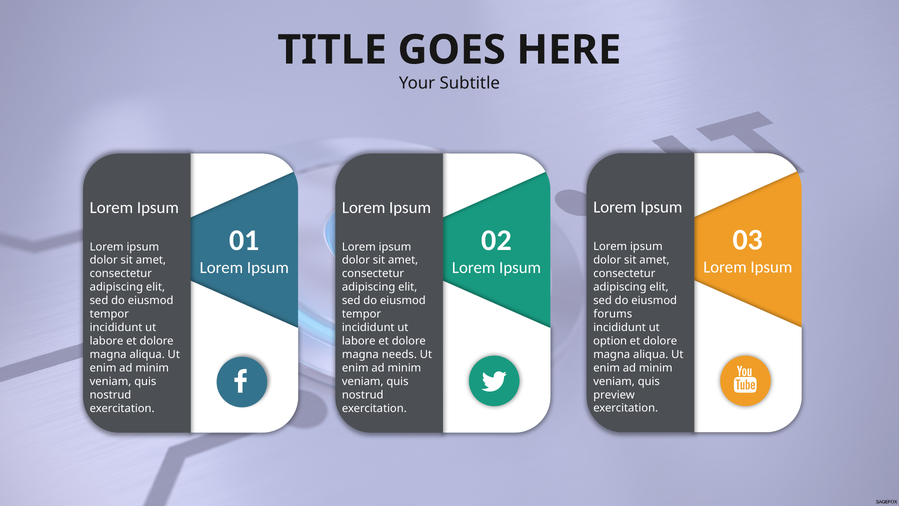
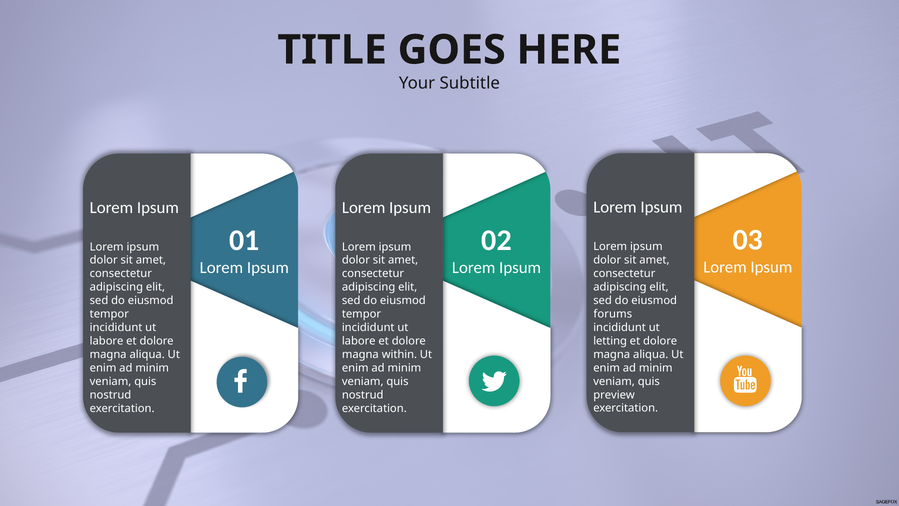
option: option -> letting
needs: needs -> within
